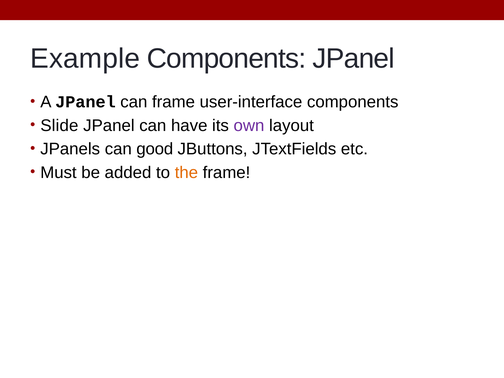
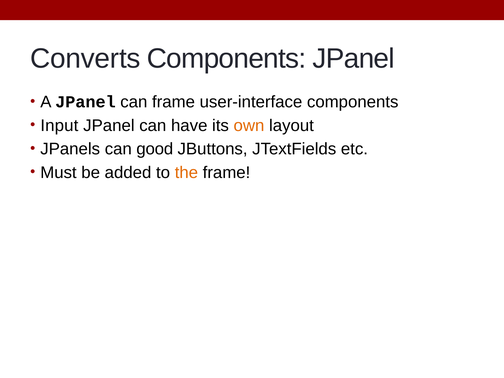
Example: Example -> Converts
Slide: Slide -> Input
own colour: purple -> orange
